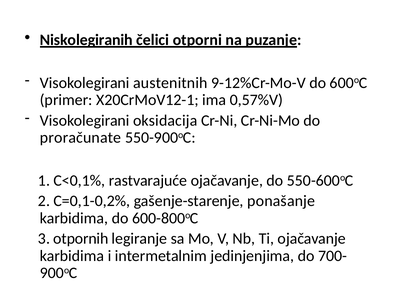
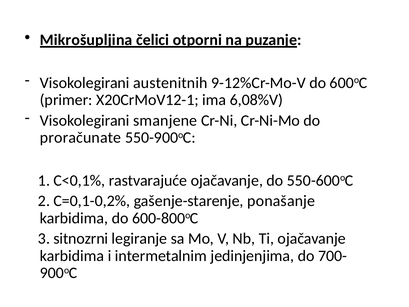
Niskolegiranih: Niskolegiranih -> Mikrošupljina
0,57%V: 0,57%V -> 6,08%V
oksidacija: oksidacija -> smanjene
otpornih: otpornih -> sitnozrni
